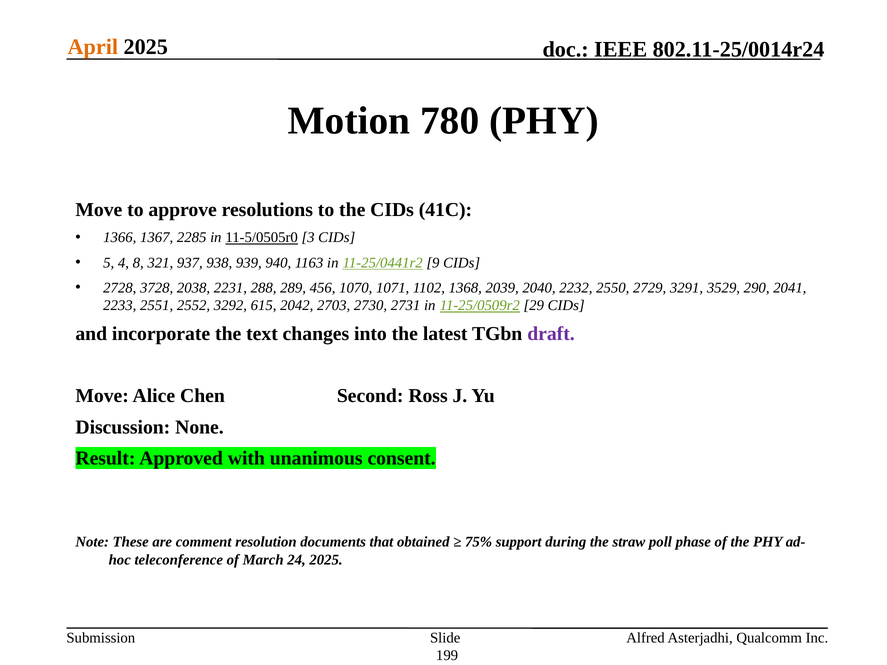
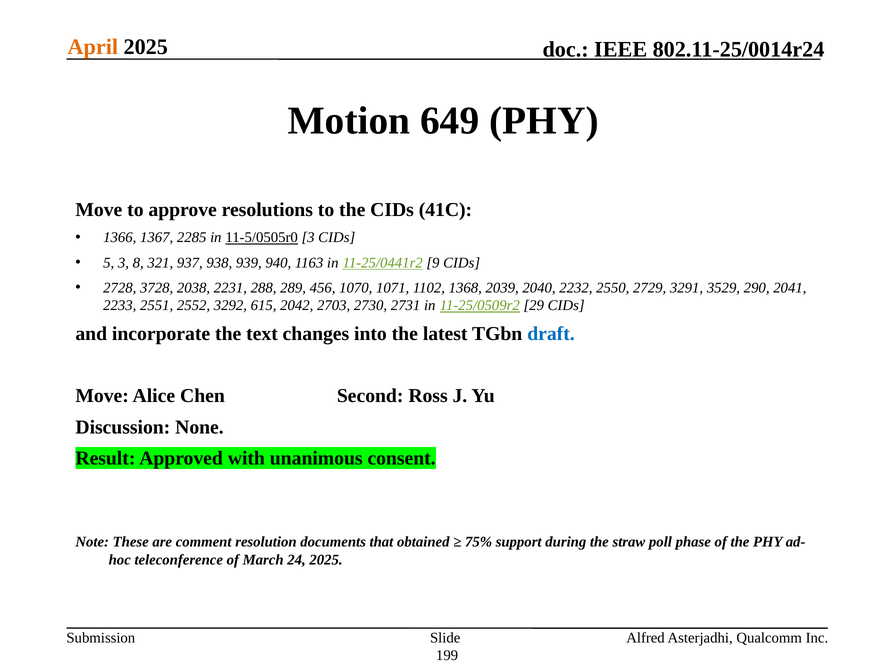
780: 780 -> 649
5 4: 4 -> 3
draft colour: purple -> blue
